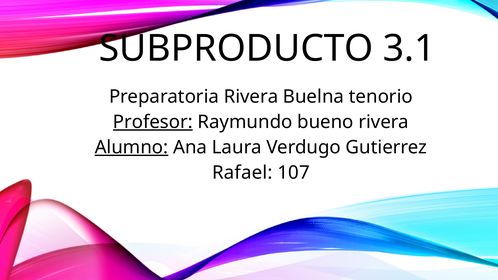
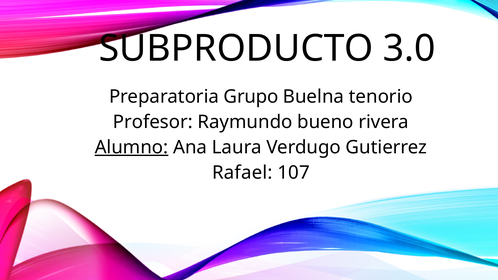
3.1: 3.1 -> 3.0
Preparatoria Rivera: Rivera -> Grupo
Profesor underline: present -> none
